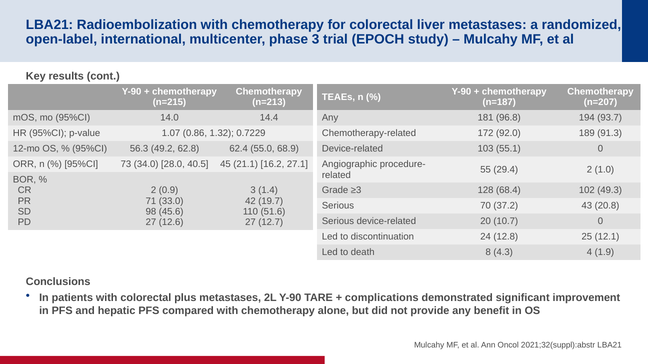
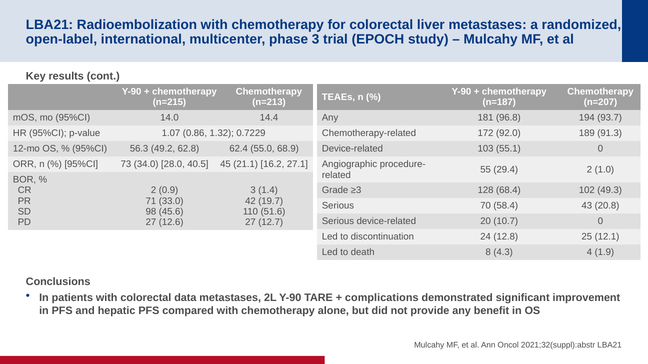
37.2: 37.2 -> 58.4
plus: plus -> data
